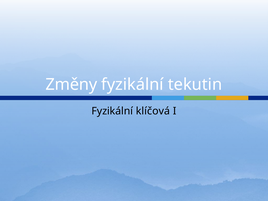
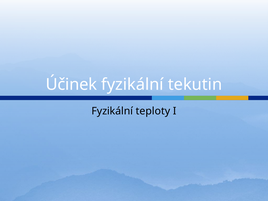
Změny: Změny -> Účinek
klíčová: klíčová -> teploty
